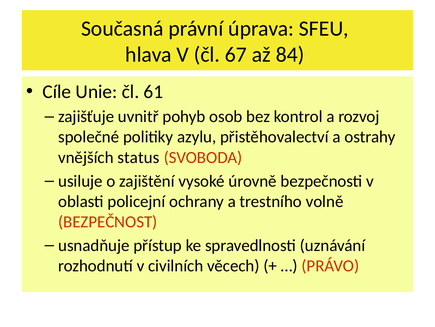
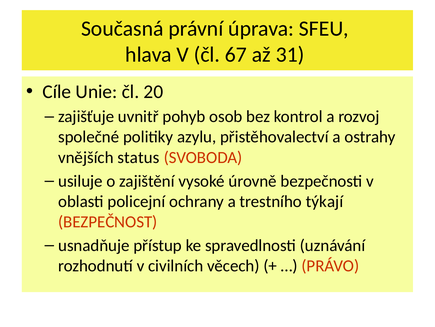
84: 84 -> 31
61: 61 -> 20
volně: volně -> týkají
